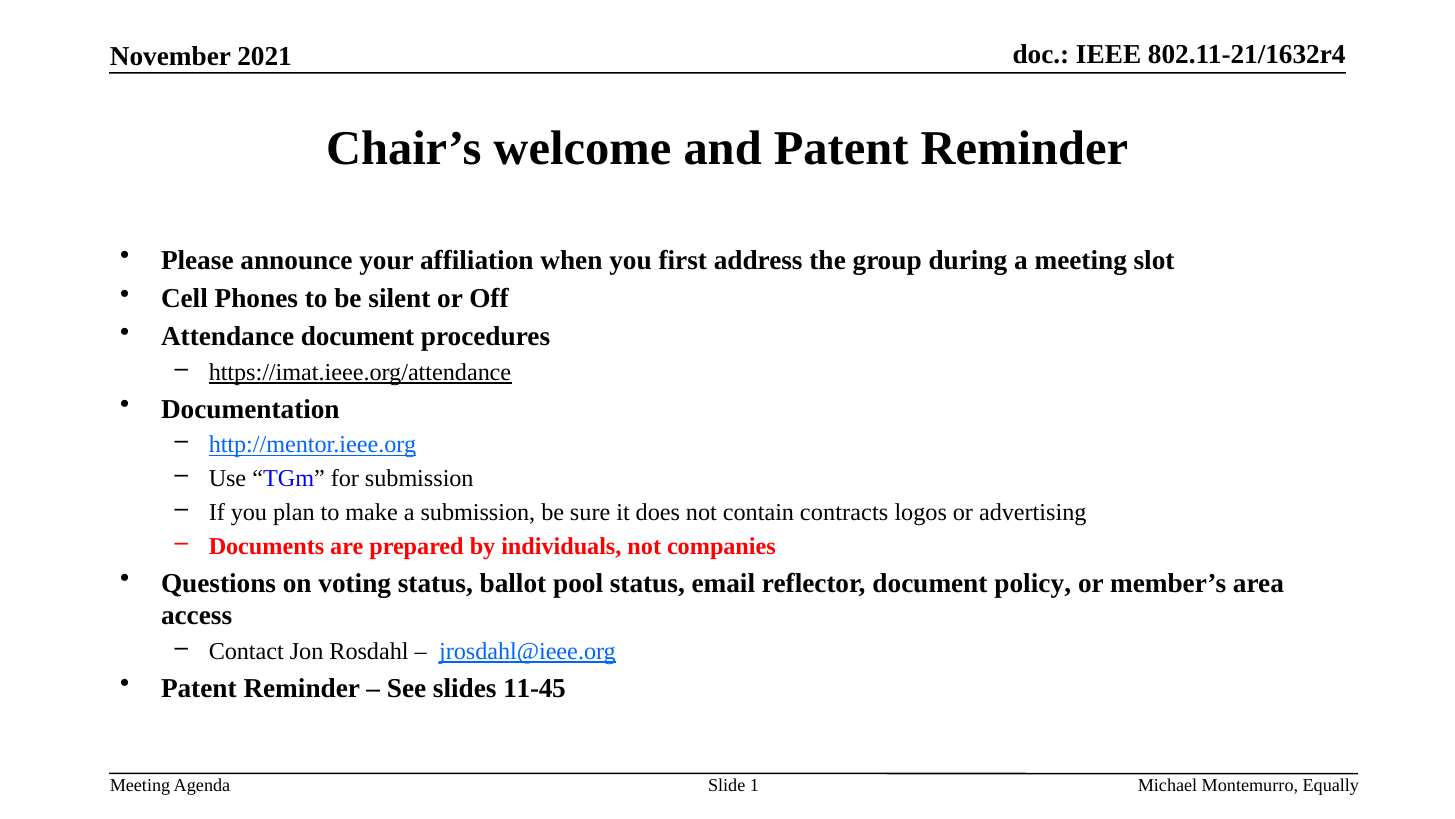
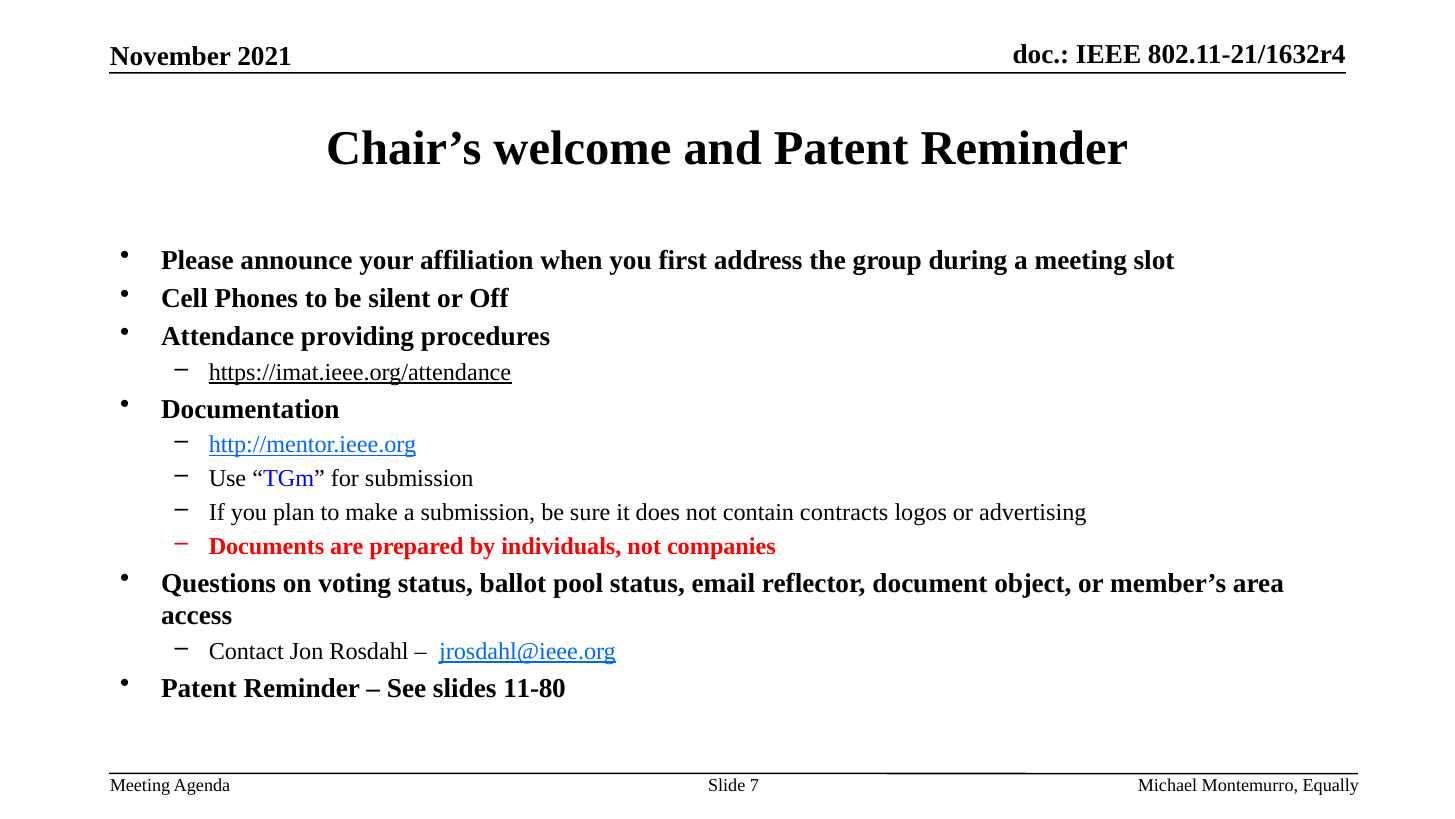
Attendance document: document -> providing
policy: policy -> object
11-45: 11-45 -> 11-80
1: 1 -> 7
